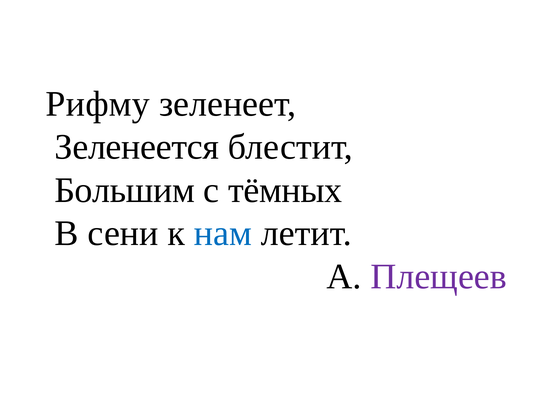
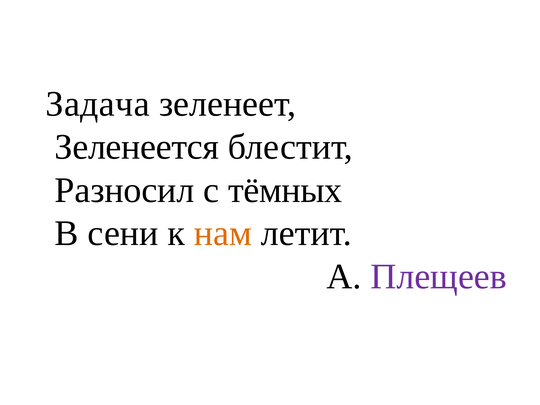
Рифму: Рифму -> Задача
Большим: Большим -> Разносил
нам colour: blue -> orange
